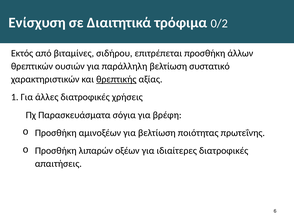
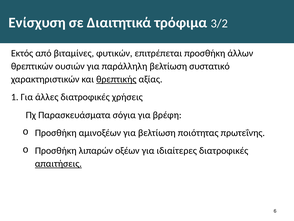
0/2: 0/2 -> 3/2
σιδήρου: σιδήρου -> φυτικών
απαιτήσεις underline: none -> present
